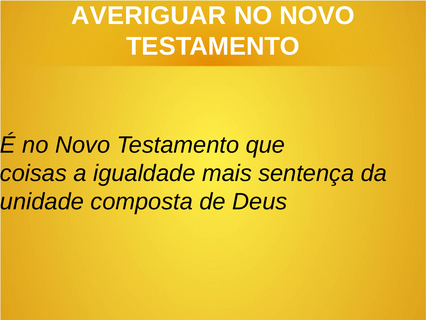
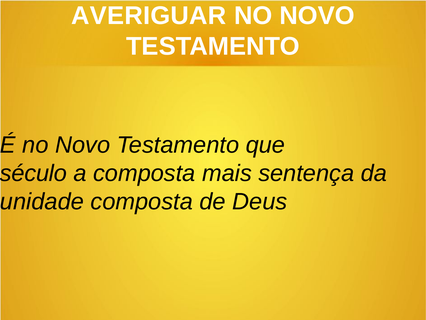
coisas: coisas -> século
a igualdade: igualdade -> composta
